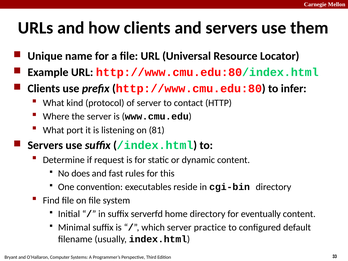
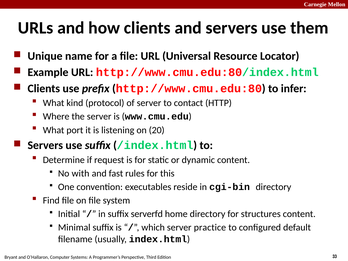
81: 81 -> 20
does: does -> with
eventually: eventually -> structures
